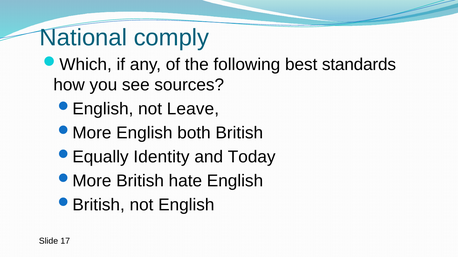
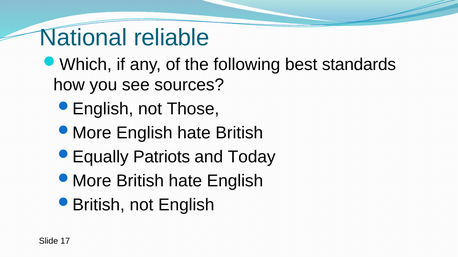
comply: comply -> reliable
Leave: Leave -> Those
English both: both -> hate
Identity: Identity -> Patriots
